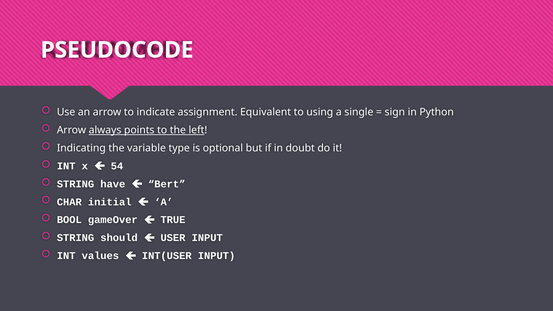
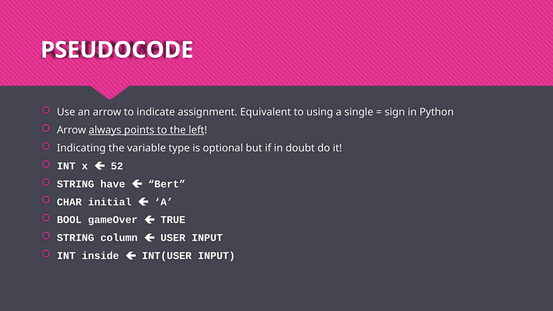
54: 54 -> 52
should: should -> column
values: values -> inside
